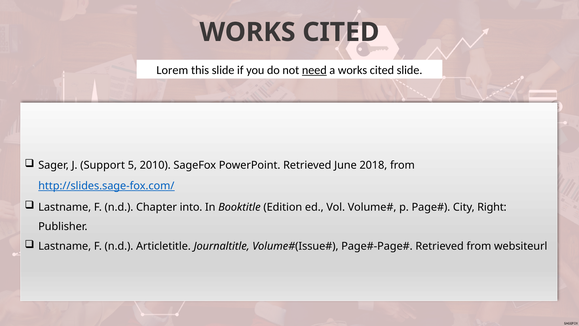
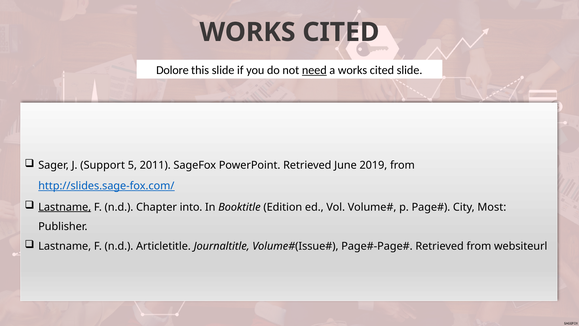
Lorem: Lorem -> Dolore
2010: 2010 -> 2011
2018: 2018 -> 2019
Lastname at (65, 207) underline: none -> present
Right: Right -> Most
